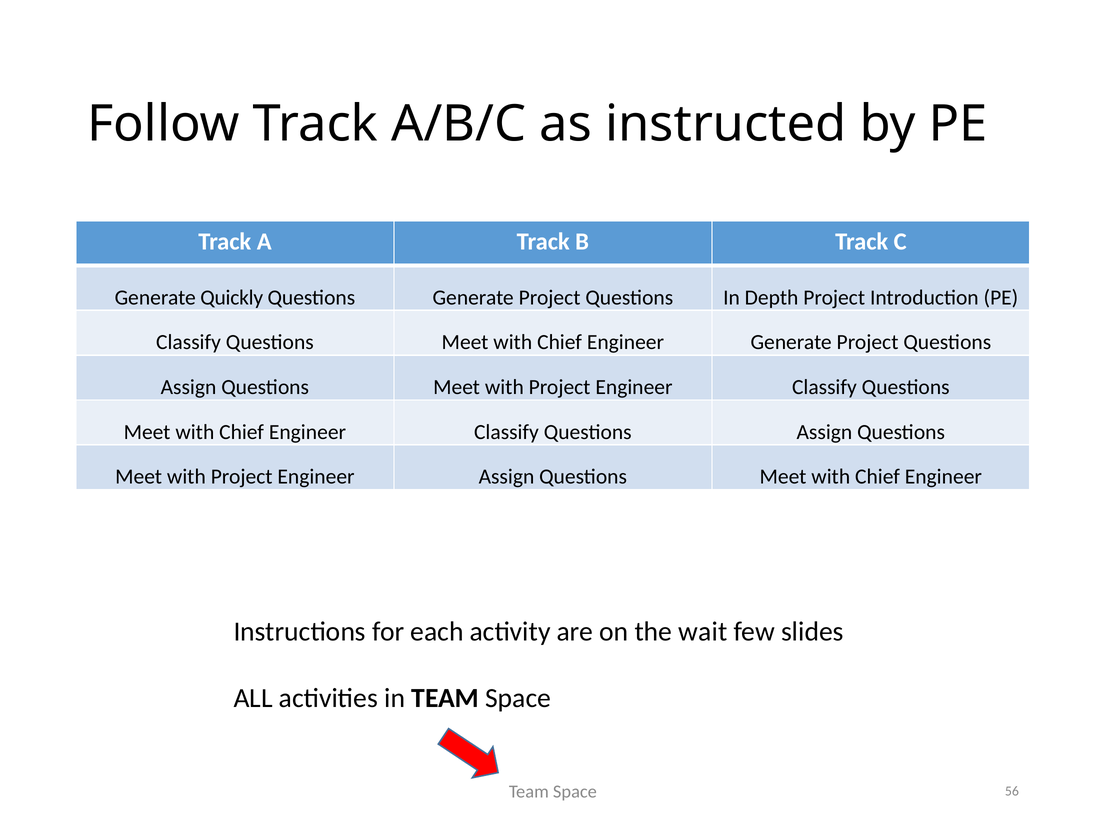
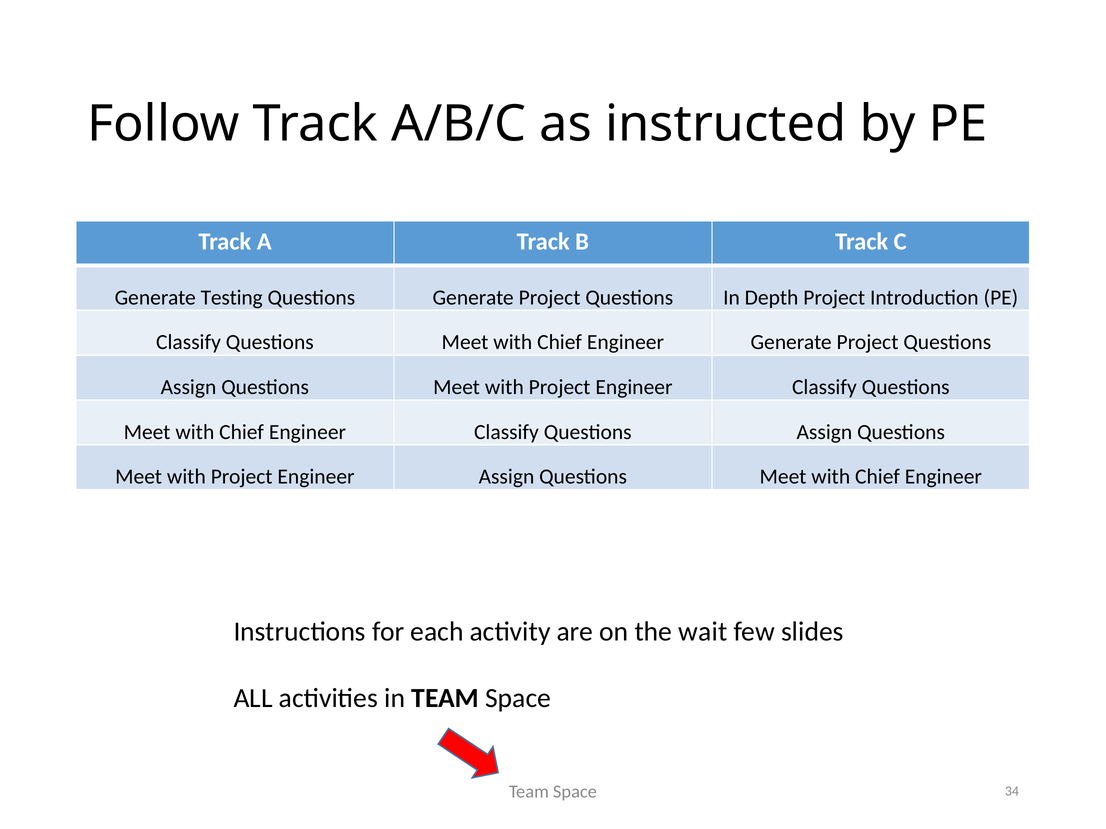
Quickly: Quickly -> Testing
56: 56 -> 34
